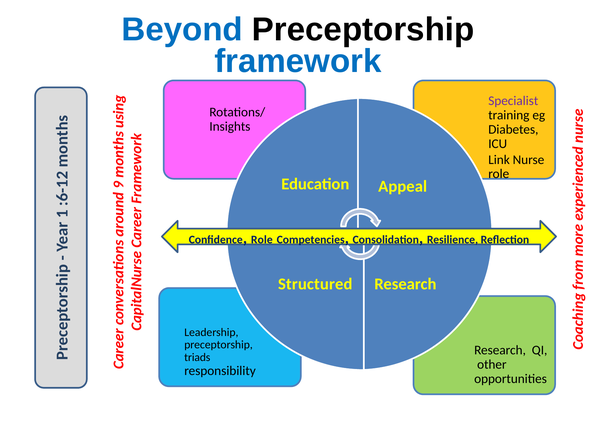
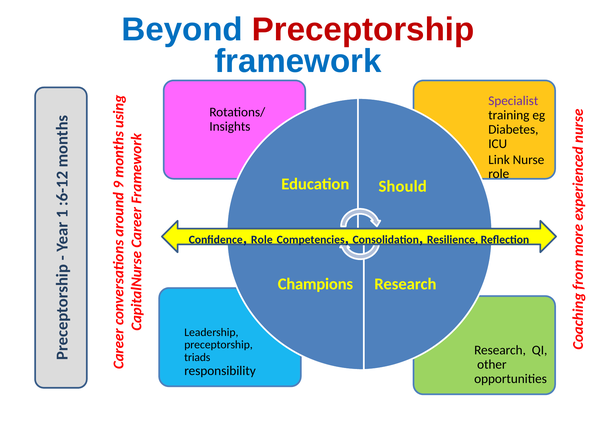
Preceptorship at (363, 29) colour: black -> red
Appeal: Appeal -> Should
Structured: Structured -> Champions
